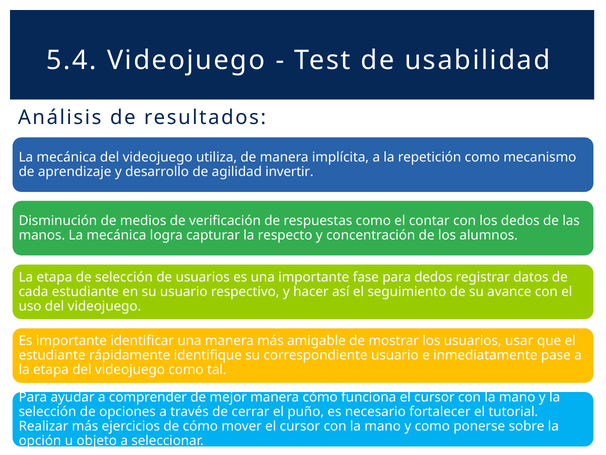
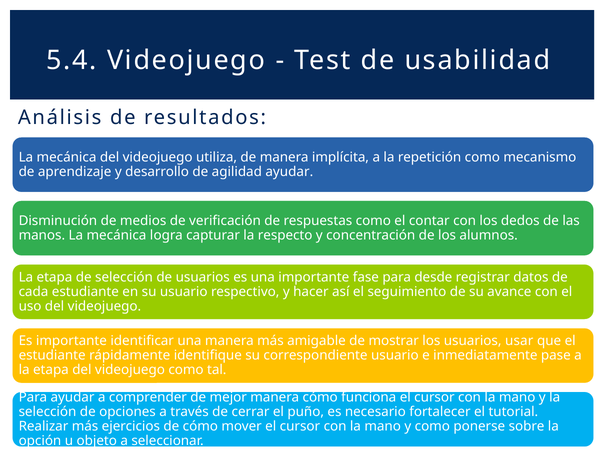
agilidad invertir: invertir -> ayudar
para dedos: dedos -> desde
